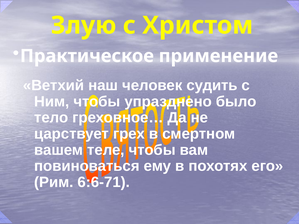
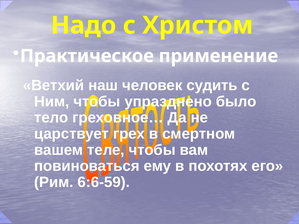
Злую: Злую -> Надо
6:6-71: 6:6-71 -> 6:6-59
